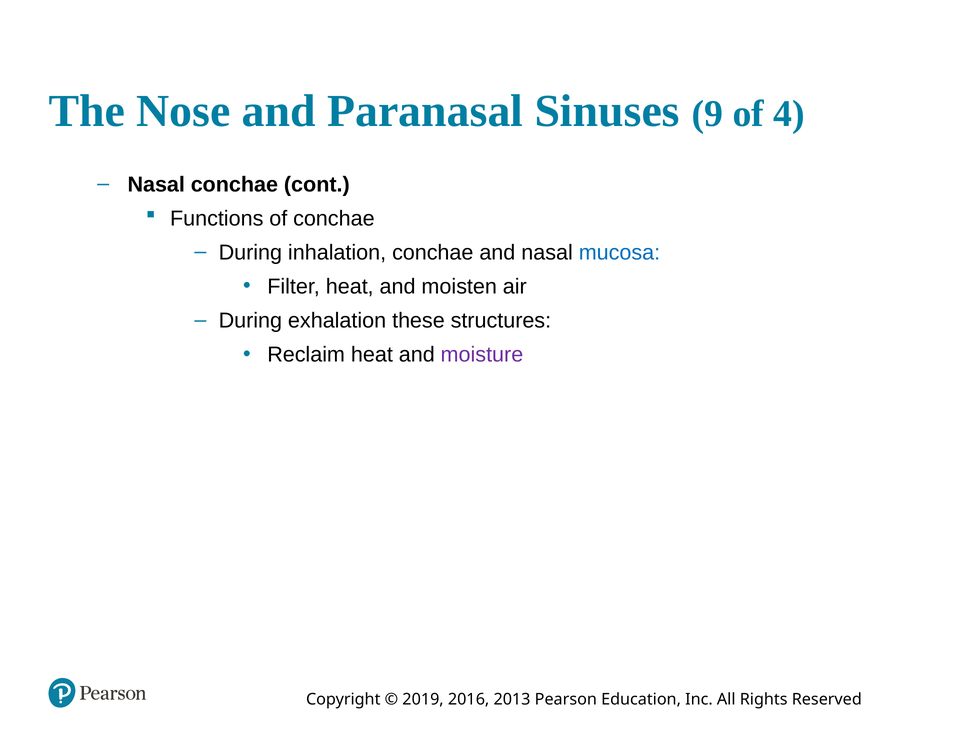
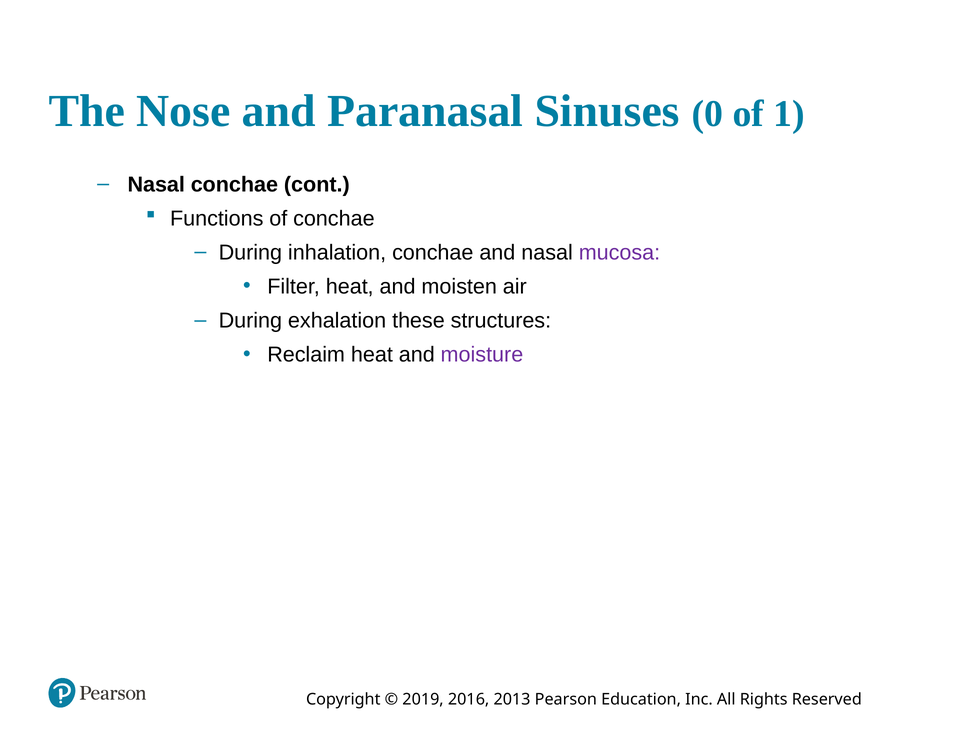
9: 9 -> 0
4: 4 -> 1
mucosa colour: blue -> purple
